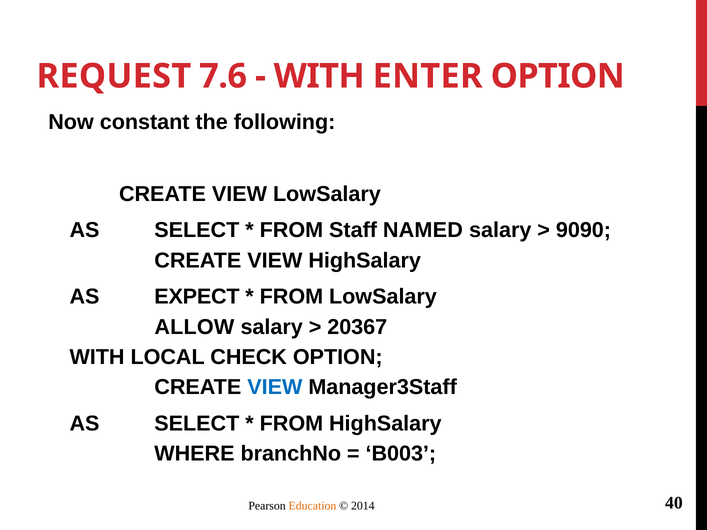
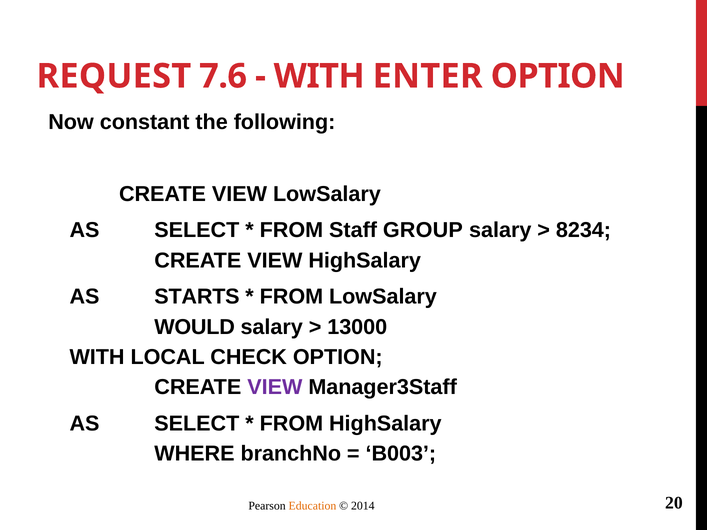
NAMED: NAMED -> GROUP
9090: 9090 -> 8234
EXPECT: EXPECT -> STARTS
ALLOW: ALLOW -> WOULD
20367: 20367 -> 13000
VIEW at (275, 388) colour: blue -> purple
40: 40 -> 20
